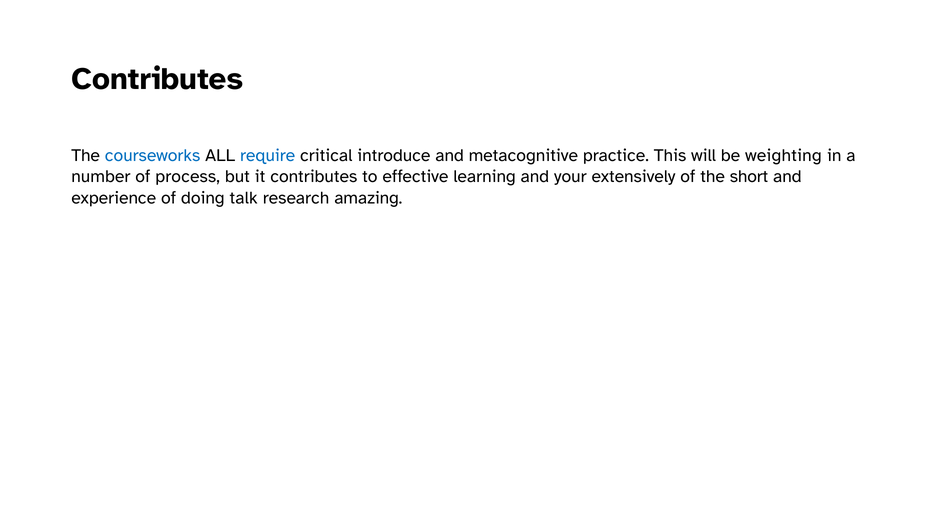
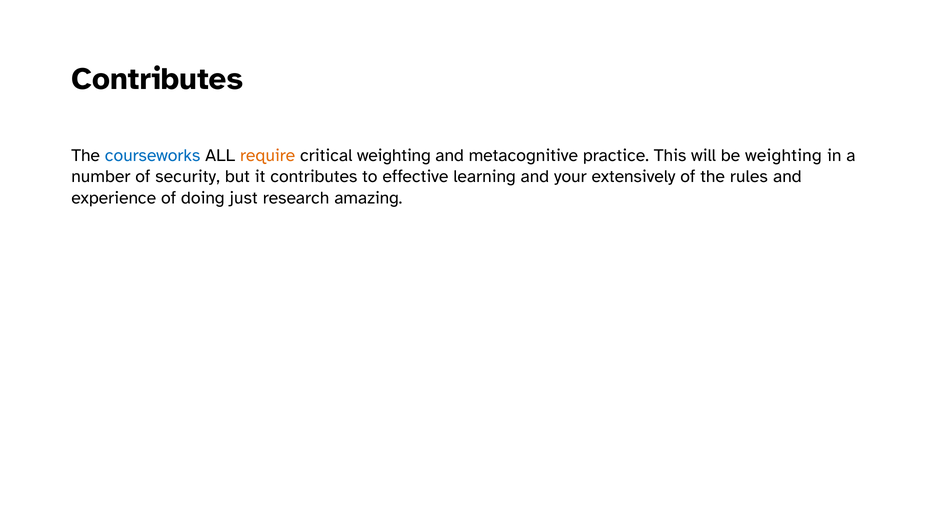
require colour: blue -> orange
critical introduce: introduce -> weighting
process: process -> security
short: short -> rules
talk: talk -> just
